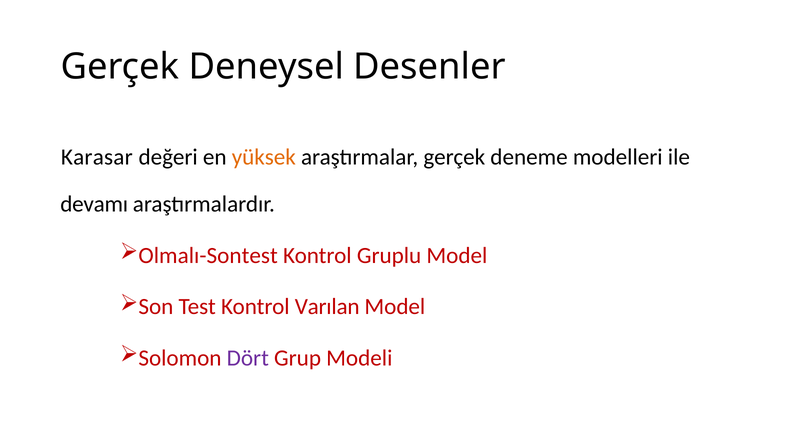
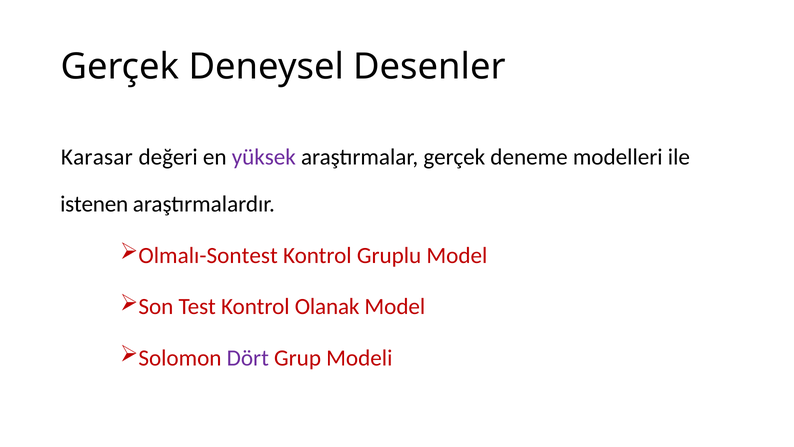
yüksek colour: orange -> purple
devamı: devamı -> istenen
Varılan: Varılan -> Olanak
